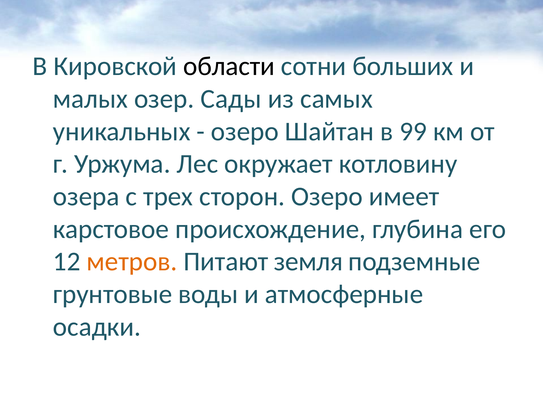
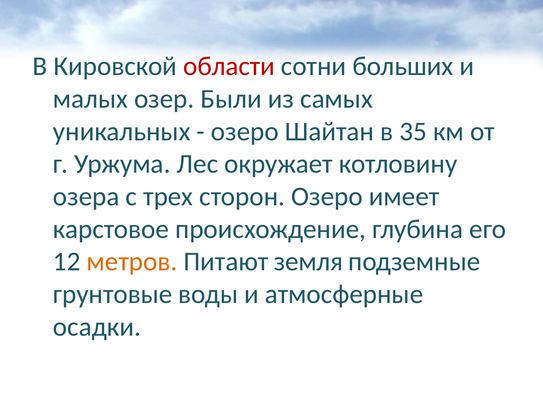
области colour: black -> red
Сады: Сады -> Были
99: 99 -> 35
